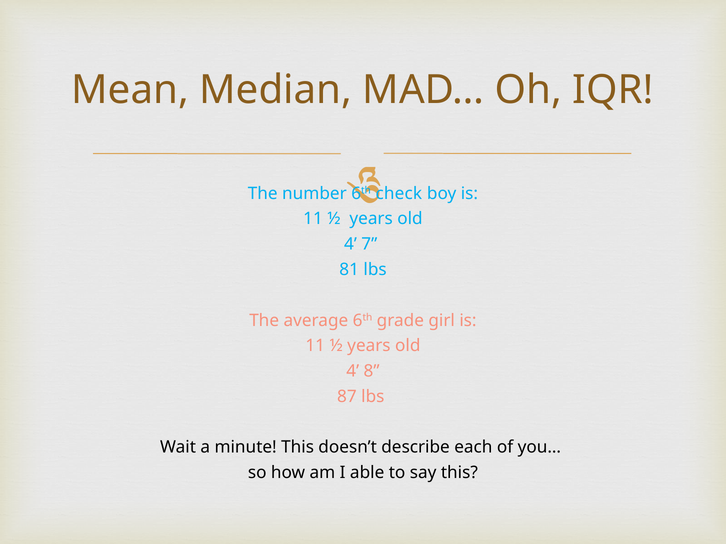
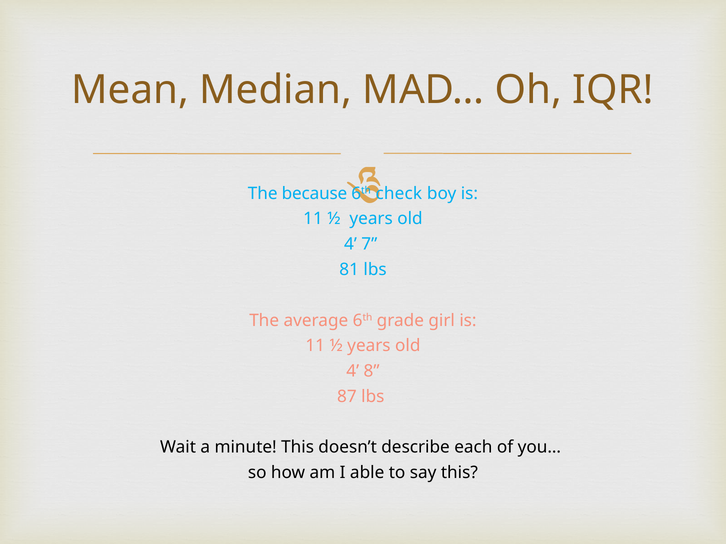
number: number -> because
